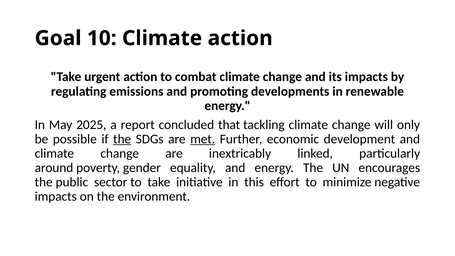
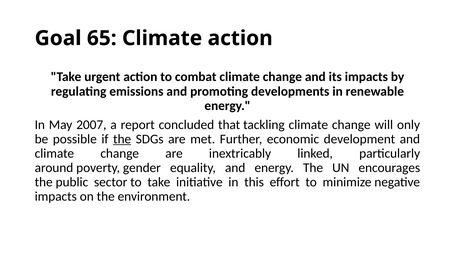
10: 10 -> 65
2025: 2025 -> 2007
met underline: present -> none
